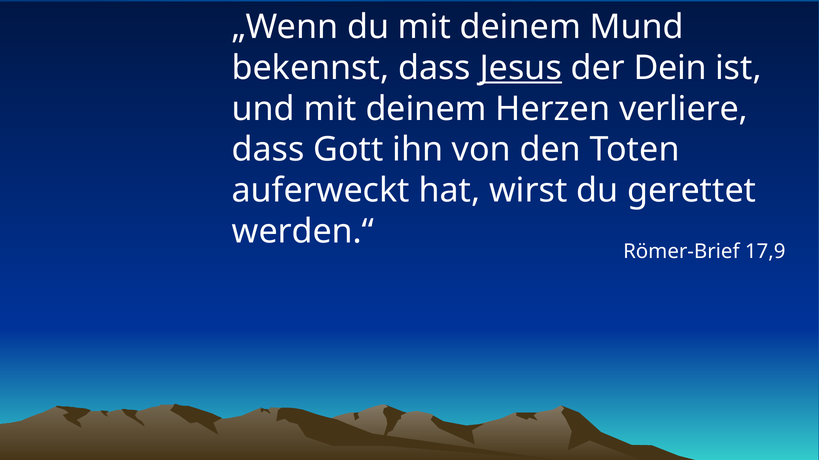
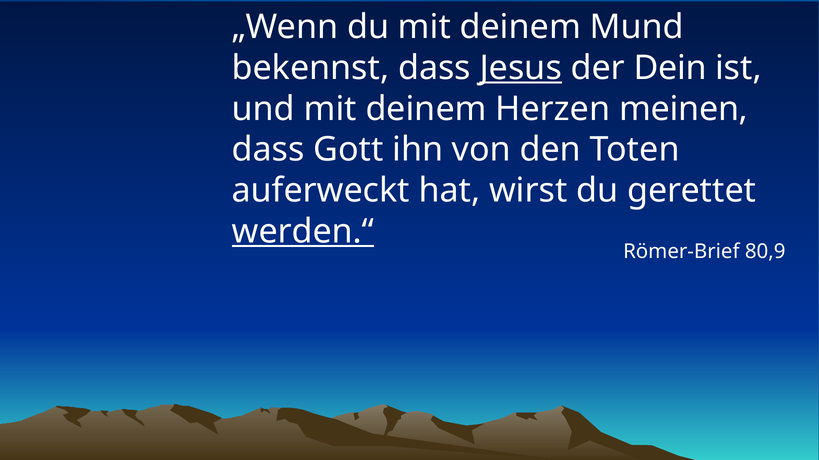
verliere: verliere -> meinen
werden.“ underline: none -> present
17,9: 17,9 -> 80,9
